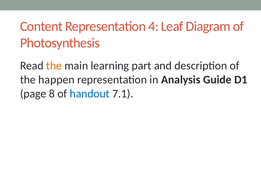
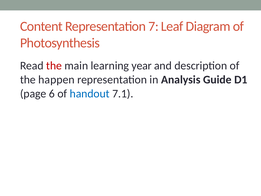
4: 4 -> 7
the at (54, 66) colour: orange -> red
part: part -> year
8: 8 -> 6
